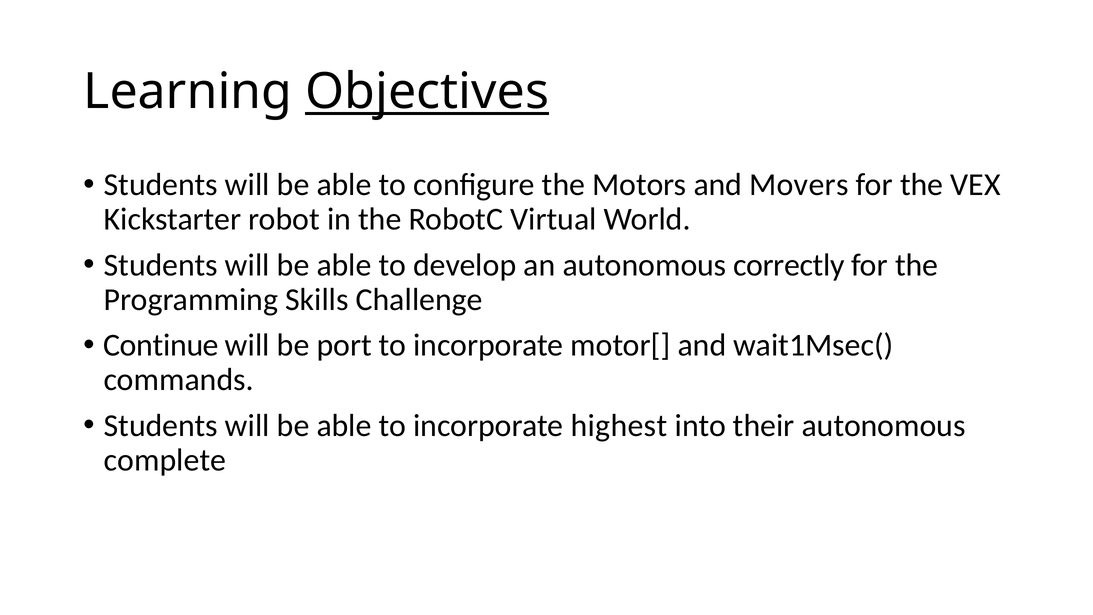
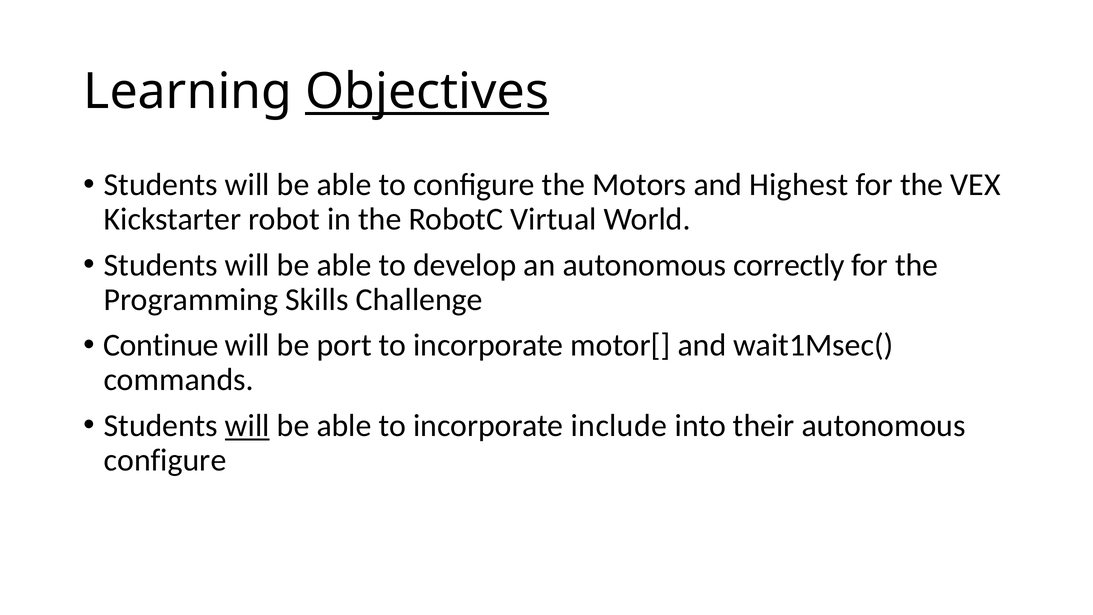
Movers: Movers -> Highest
will at (247, 426) underline: none -> present
highest: highest -> include
complete at (165, 460): complete -> configure
